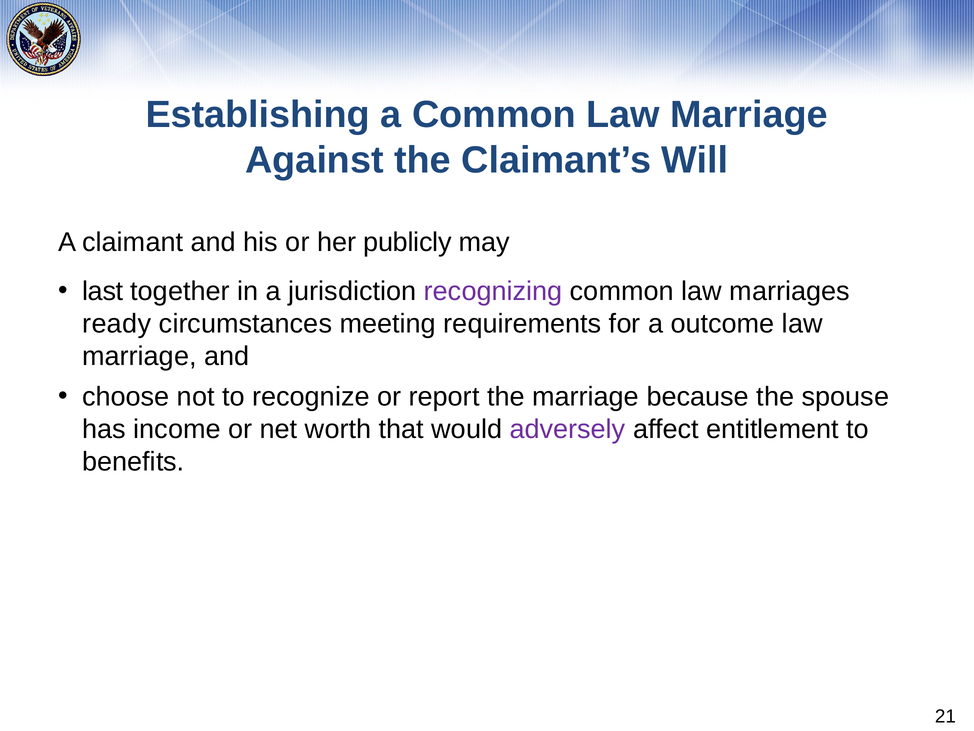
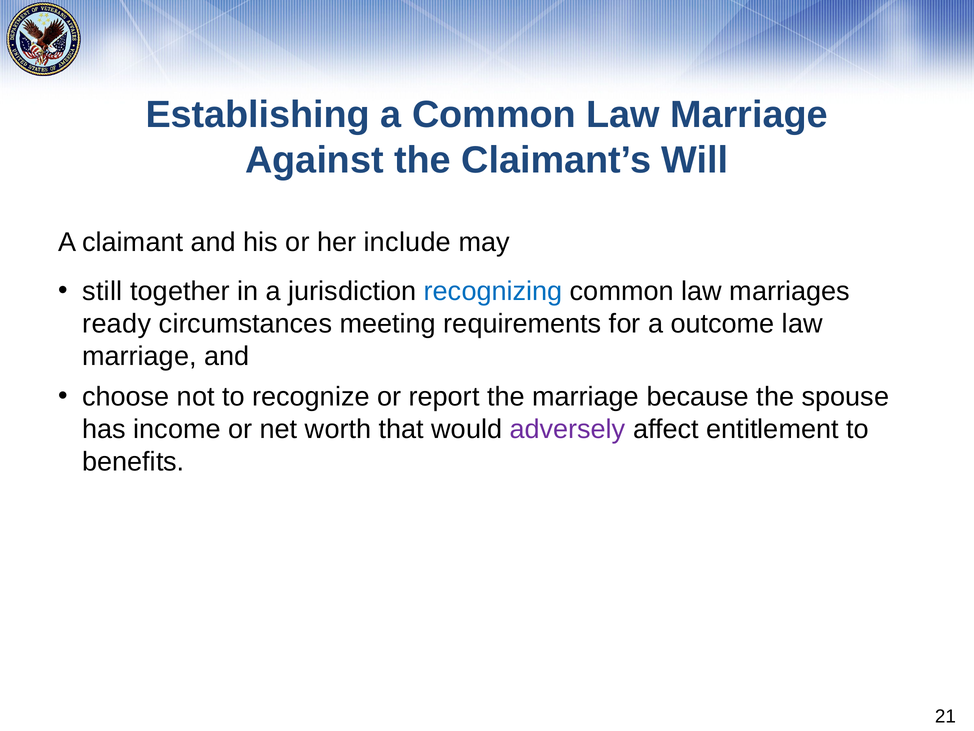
publicly: publicly -> include
last: last -> still
recognizing colour: purple -> blue
